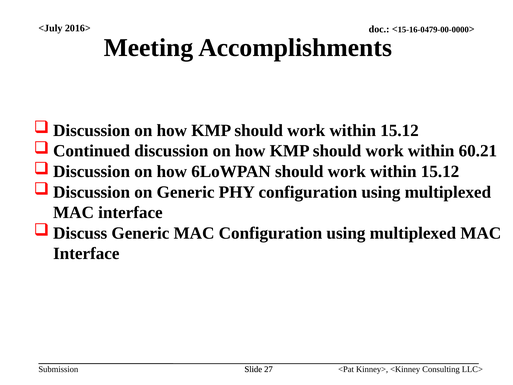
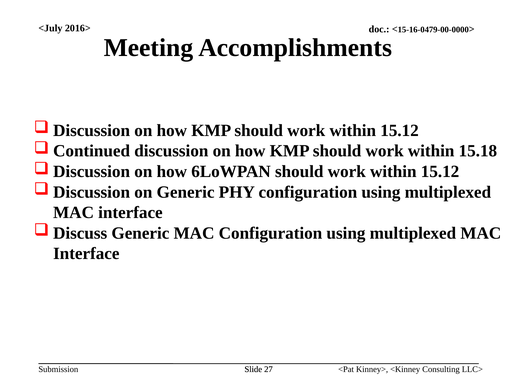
60.21: 60.21 -> 15.18
